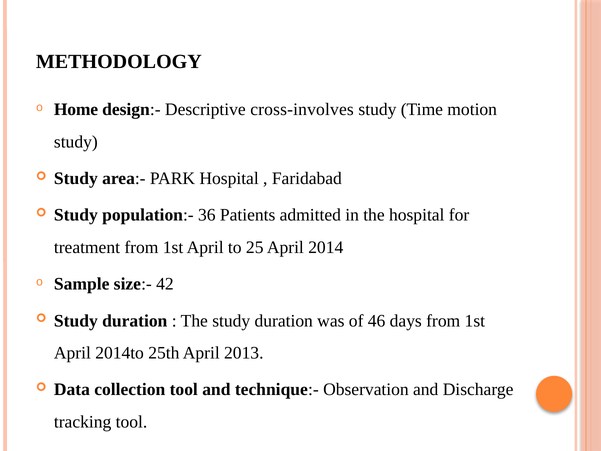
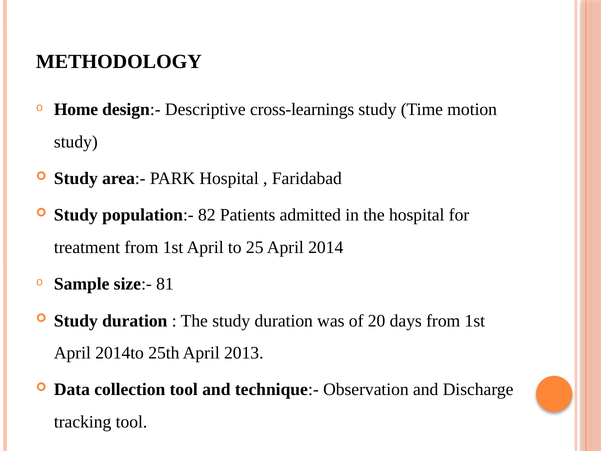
cross-involves: cross-involves -> cross-learnings
36: 36 -> 82
42: 42 -> 81
46: 46 -> 20
